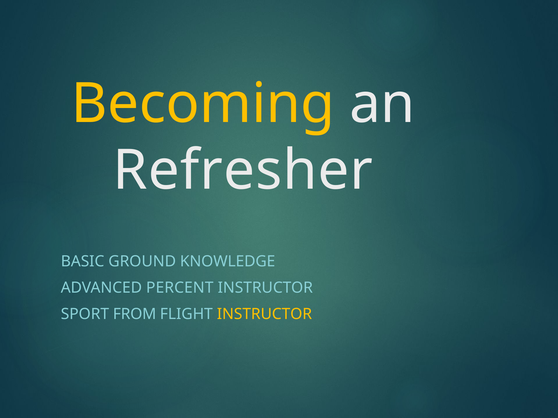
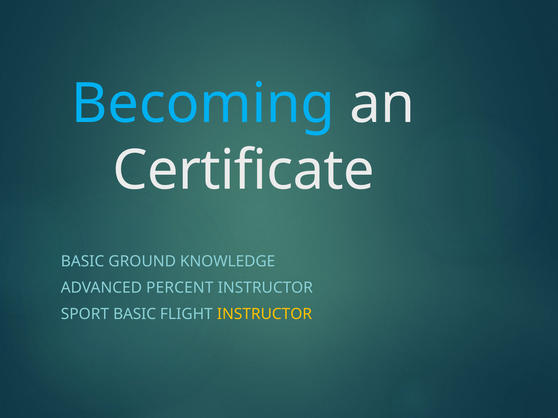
Becoming colour: yellow -> light blue
Refresher: Refresher -> Certificate
SPORT FROM: FROM -> BASIC
